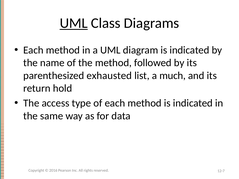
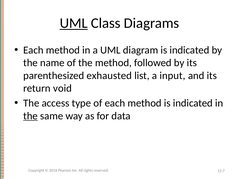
much: much -> input
hold: hold -> void
the at (31, 116) underline: none -> present
